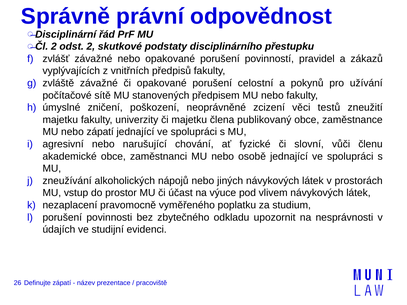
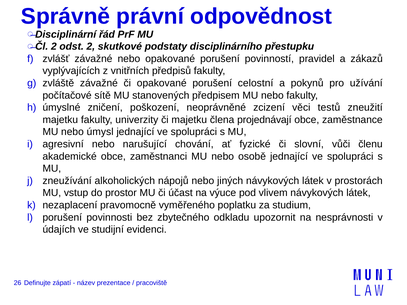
publikovaný: publikovaný -> projednávají
nebo zápatí: zápatí -> úmysl
